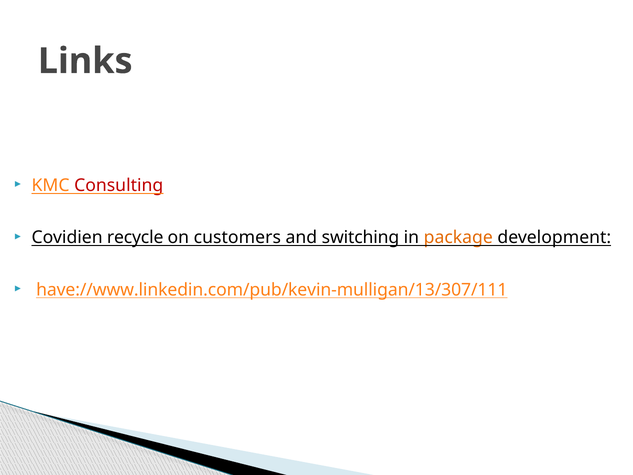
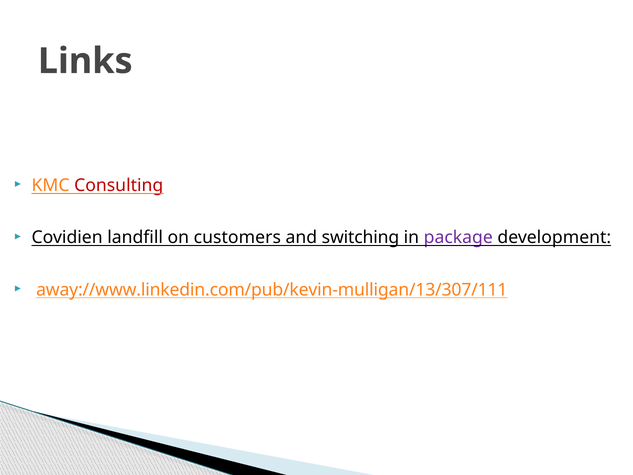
recycle: recycle -> landfill
package colour: orange -> purple
have://www.linkedin.com/pub/kevin-mulligan/13/307/111: have://www.linkedin.com/pub/kevin-mulligan/13/307/111 -> away://www.linkedin.com/pub/kevin-mulligan/13/307/111
